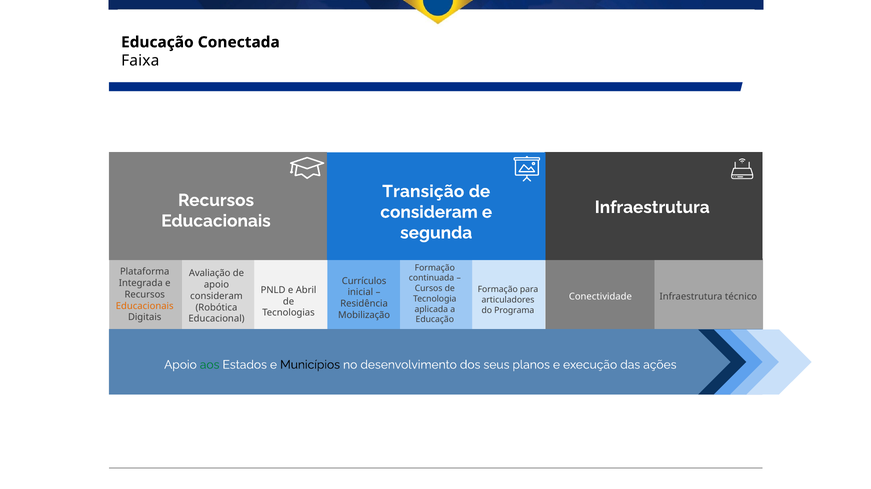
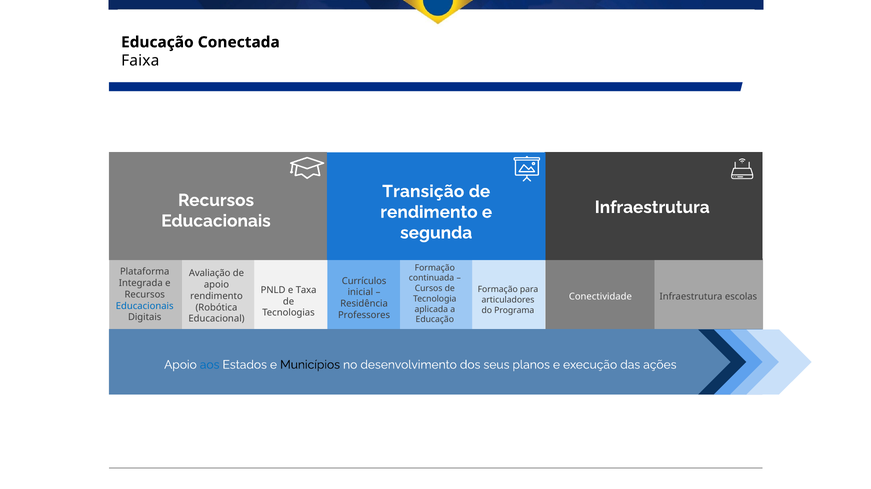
consideram at (429, 212): consideram -> rendimento
Abril: Abril -> Taxa
consideram at (216, 296): consideram -> rendimento
técnico: técnico -> escolas
Educacionais at (145, 306) colour: orange -> blue
Mobilização: Mobilização -> Professores
aos colour: green -> blue
